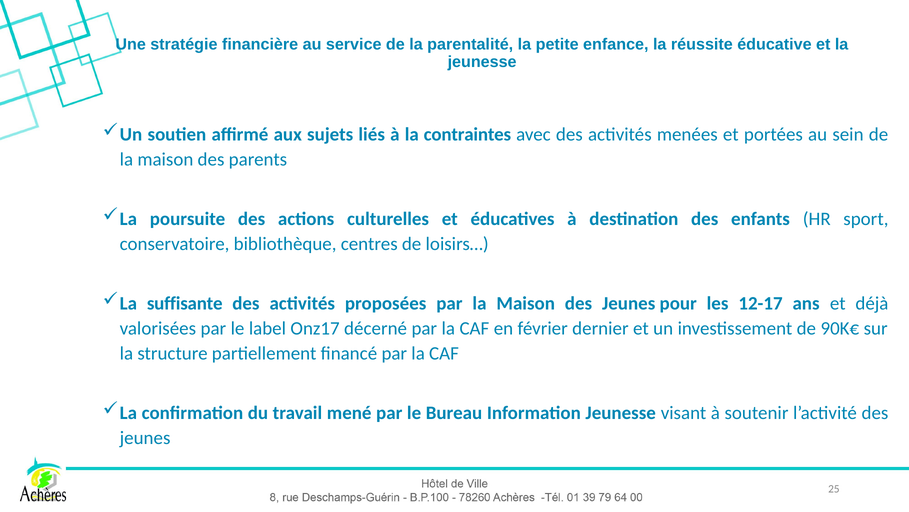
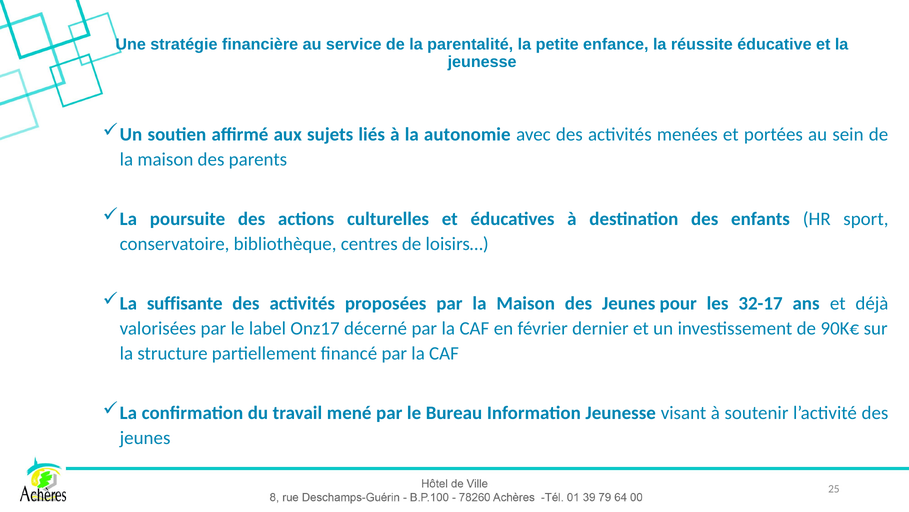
contraintes: contraintes -> autonomie
12-17: 12-17 -> 32-17
